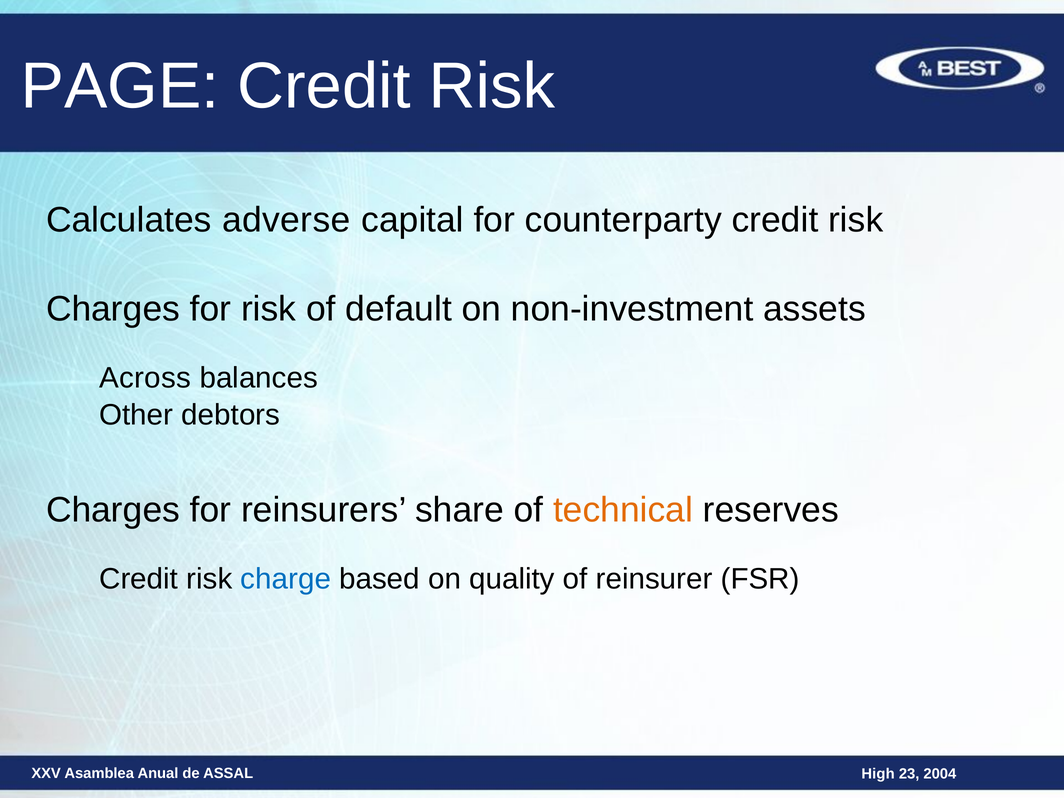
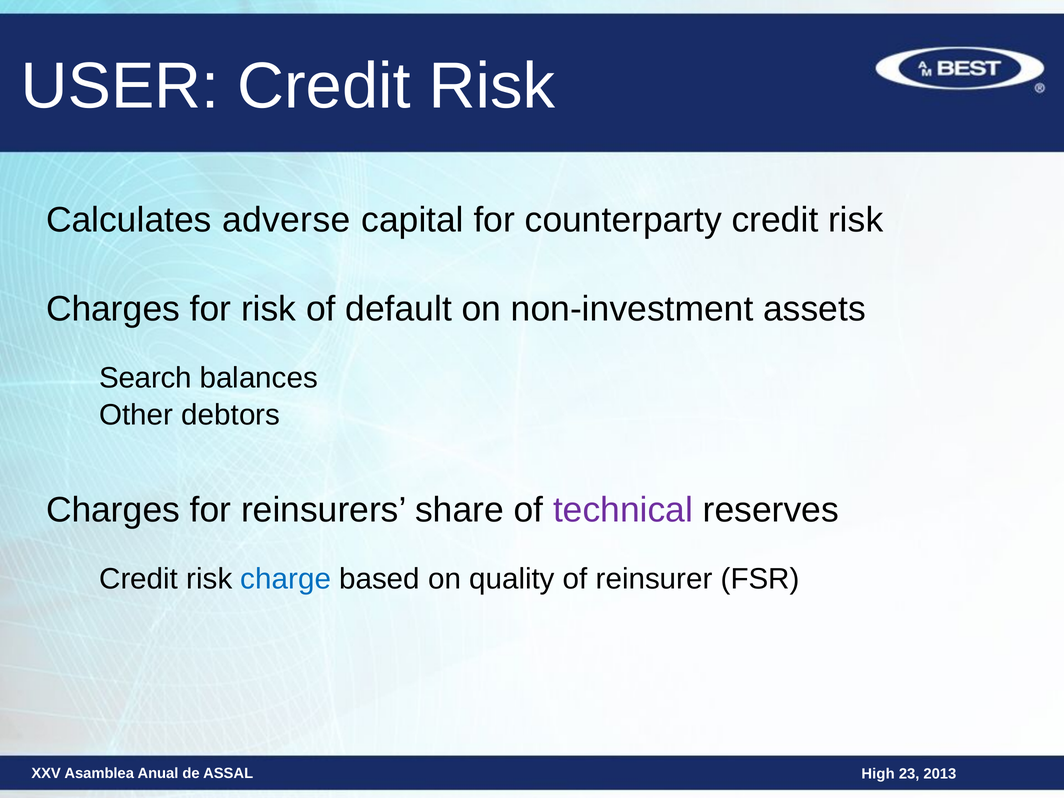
PAGE: PAGE -> USER
Across: Across -> Search
technical colour: orange -> purple
2004: 2004 -> 2013
